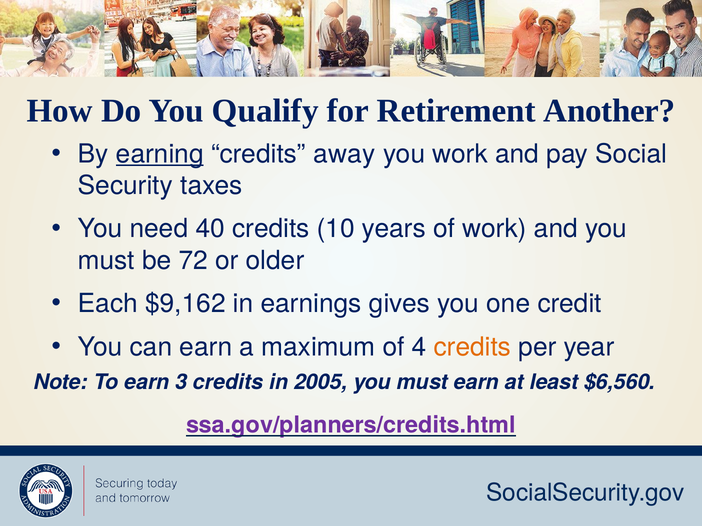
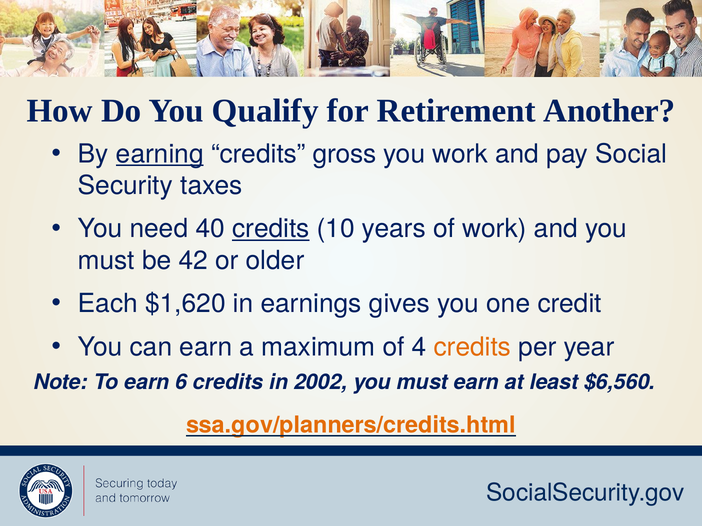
away: away -> gross
credits at (271, 229) underline: none -> present
72: 72 -> 42
$9,162: $9,162 -> $1,620
3: 3 -> 6
2005: 2005 -> 2002
ssa.gov/planners/credits.html colour: purple -> orange
